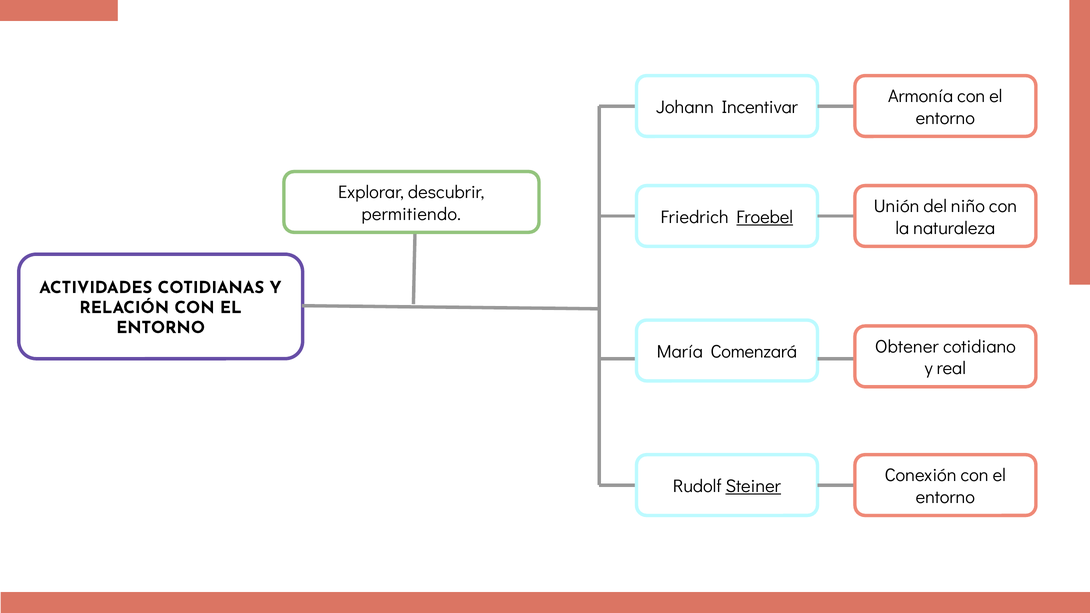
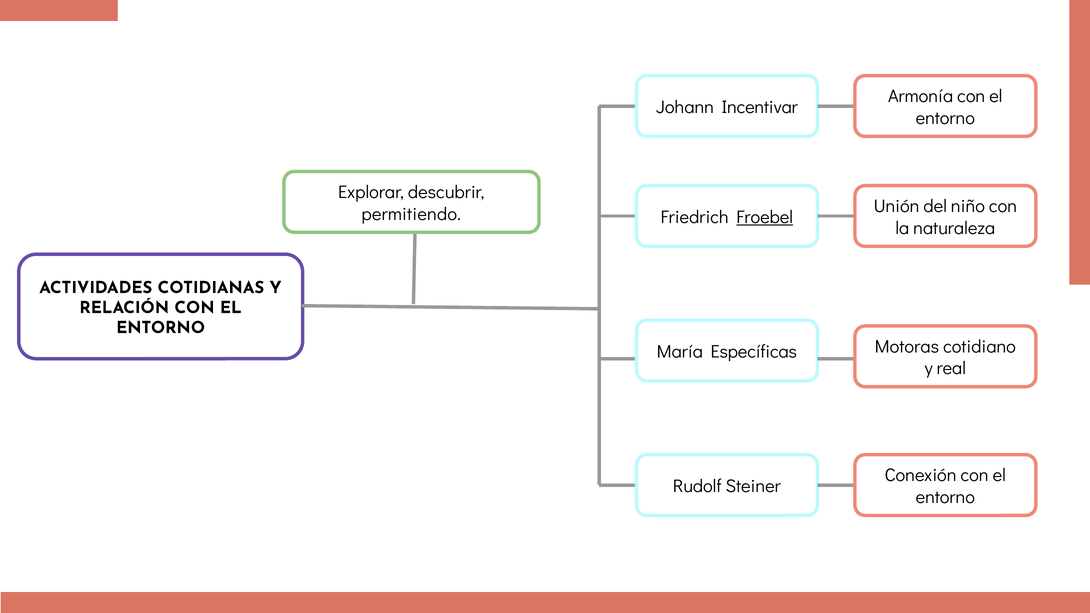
Obtener: Obtener -> Motoras
Comenzará: Comenzará -> Específicas
Steiner underline: present -> none
